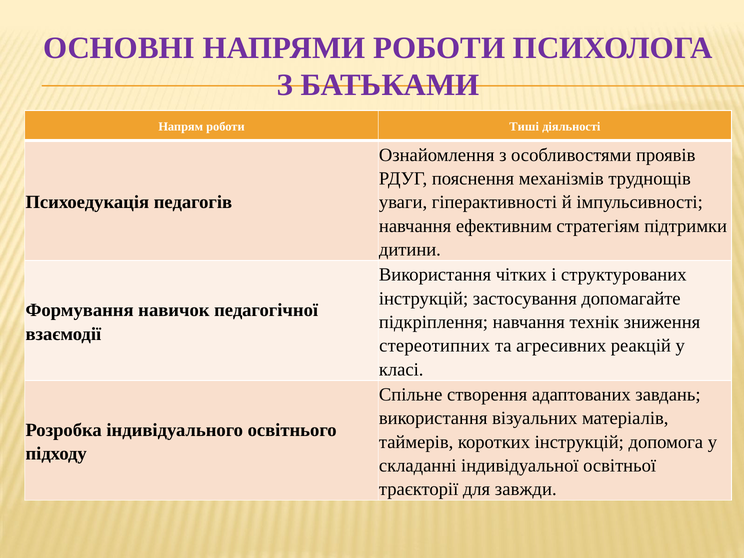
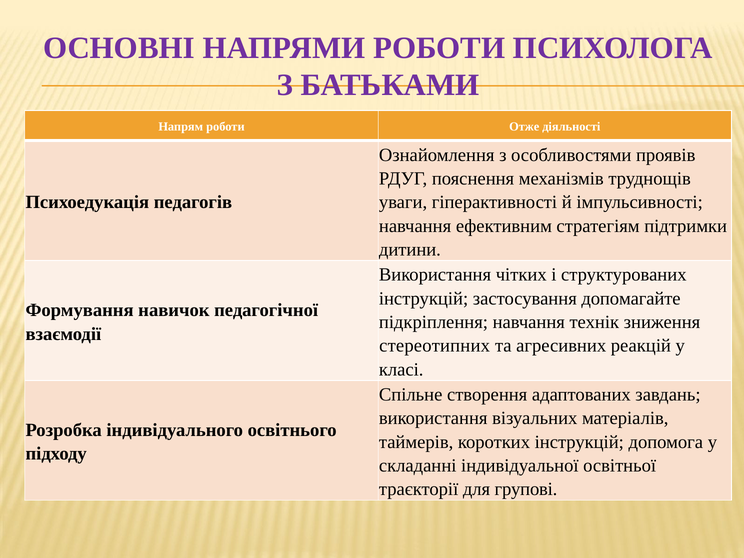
Тиші: Тиші -> Отже
завжди: завжди -> групові
